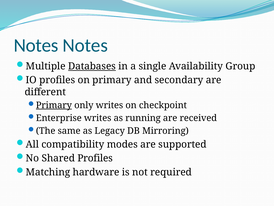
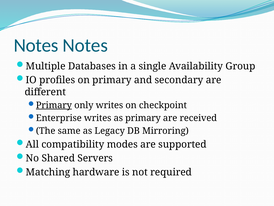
Databases underline: present -> none
as running: running -> primary
Shared Profiles: Profiles -> Servers
